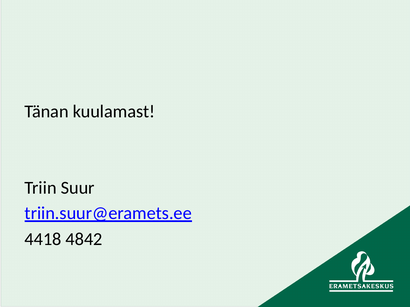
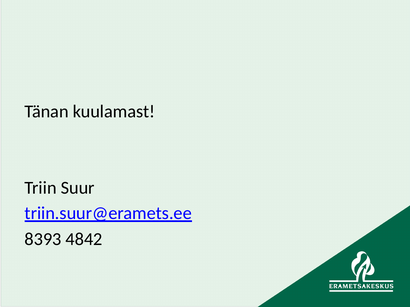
4418: 4418 -> 8393
